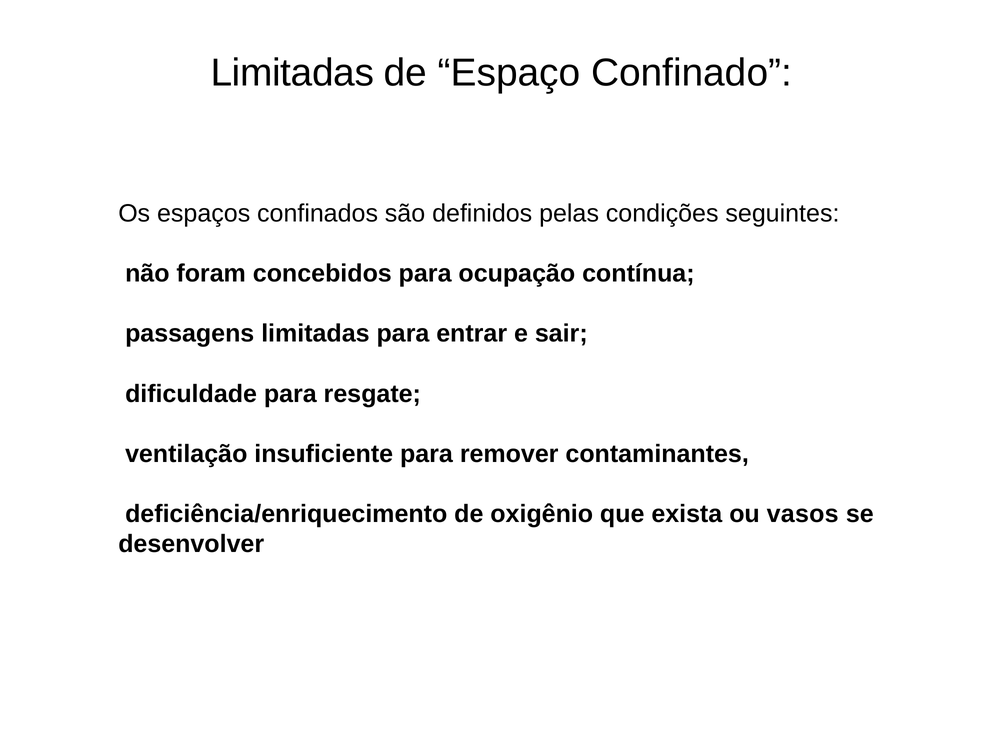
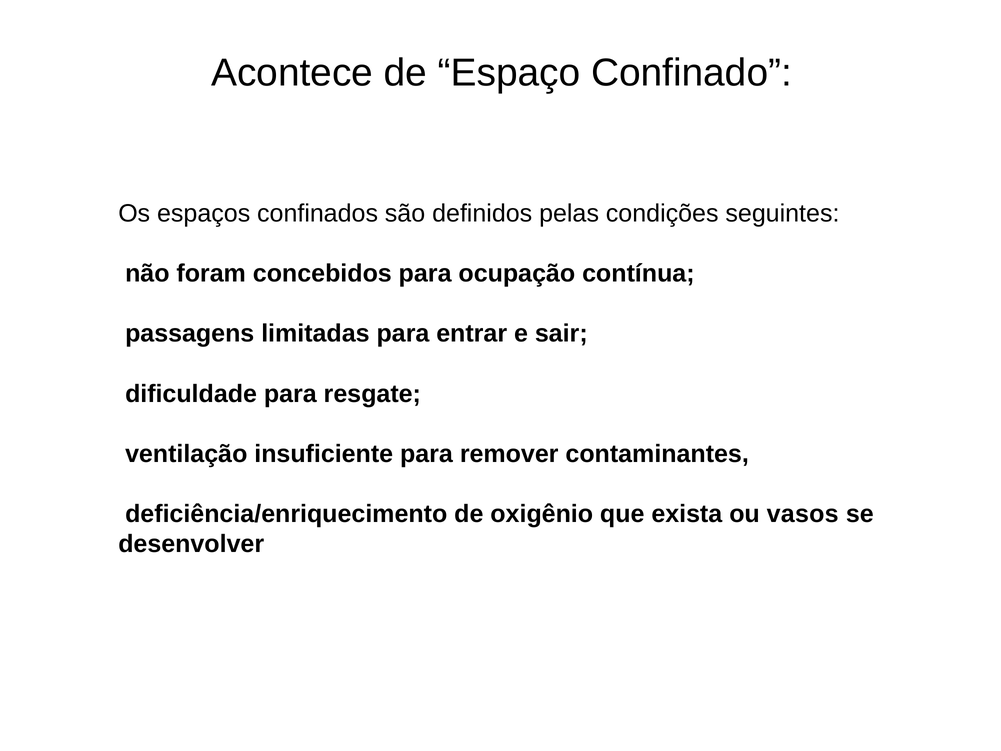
Limitadas at (292, 73): Limitadas -> Acontece
